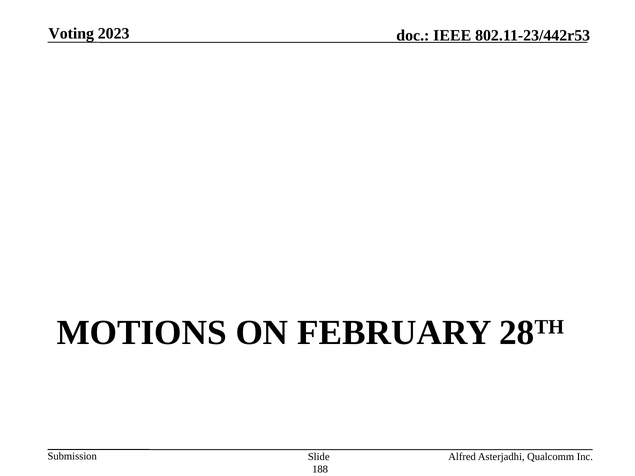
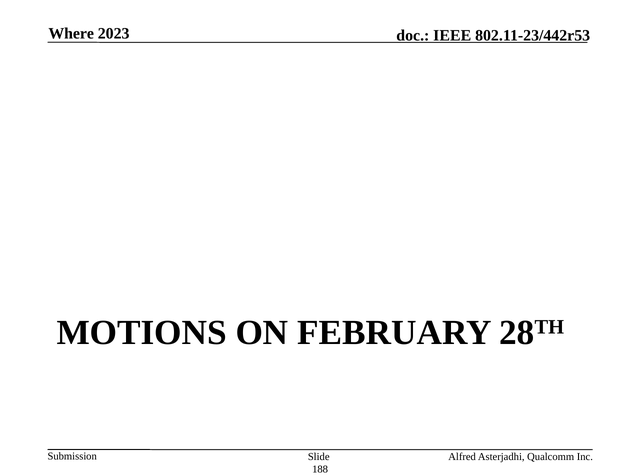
Voting: Voting -> Where
